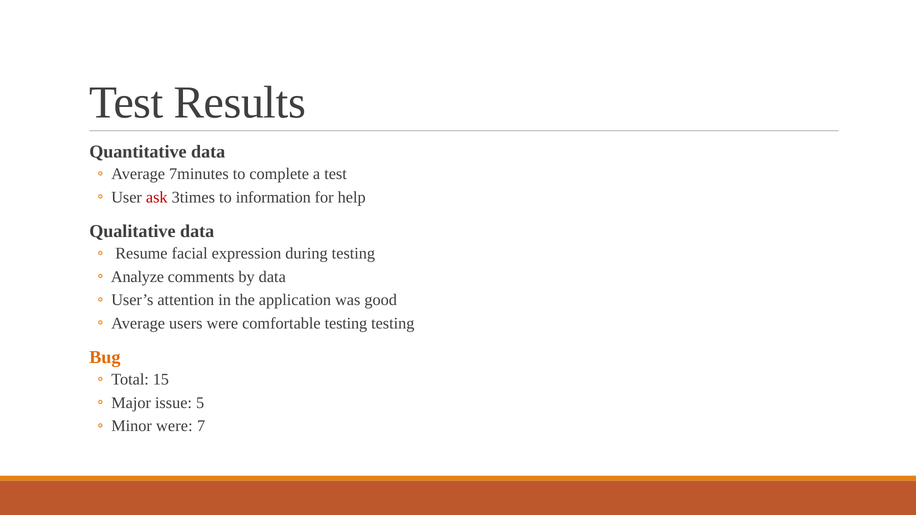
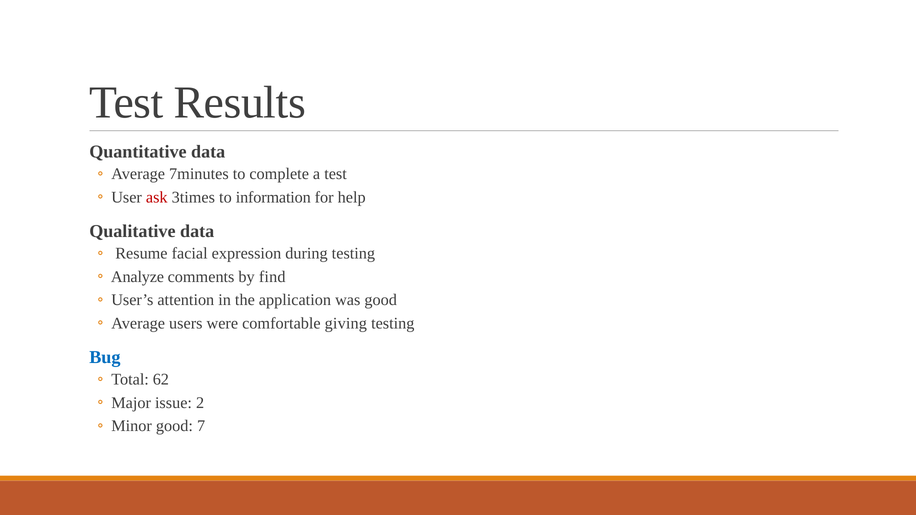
by data: data -> find
comfortable testing: testing -> giving
Bug colour: orange -> blue
15: 15 -> 62
5: 5 -> 2
Minor were: were -> good
